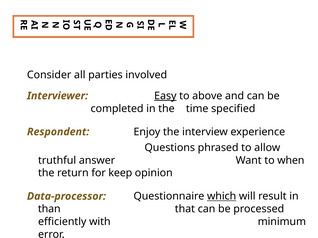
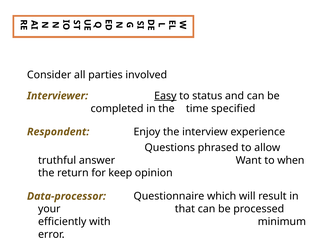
above: above -> status
which underline: present -> none
than: than -> your
